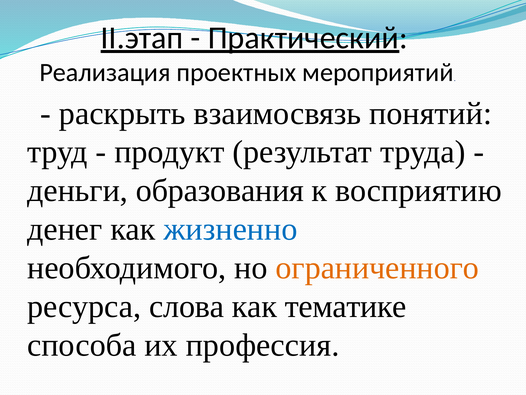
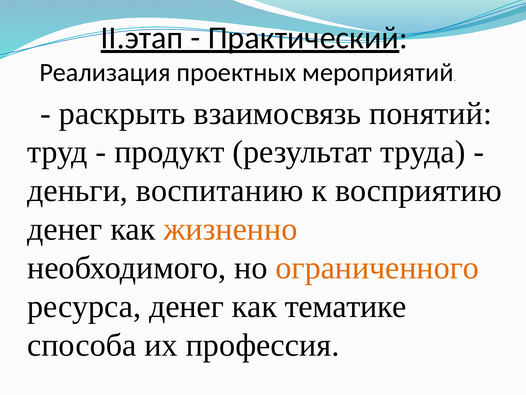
образования: образования -> воспитанию
жизненно colour: blue -> orange
ресурса слова: слова -> денег
